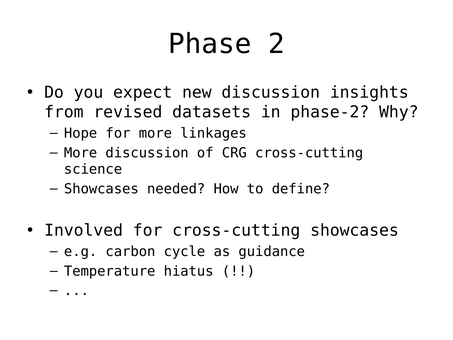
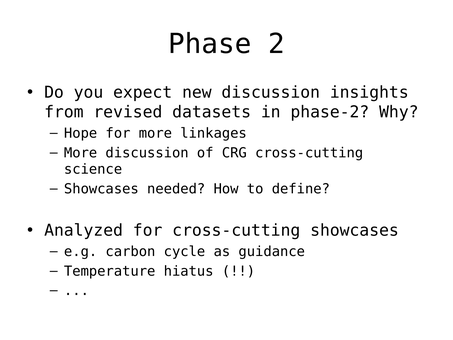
Involved: Involved -> Analyzed
